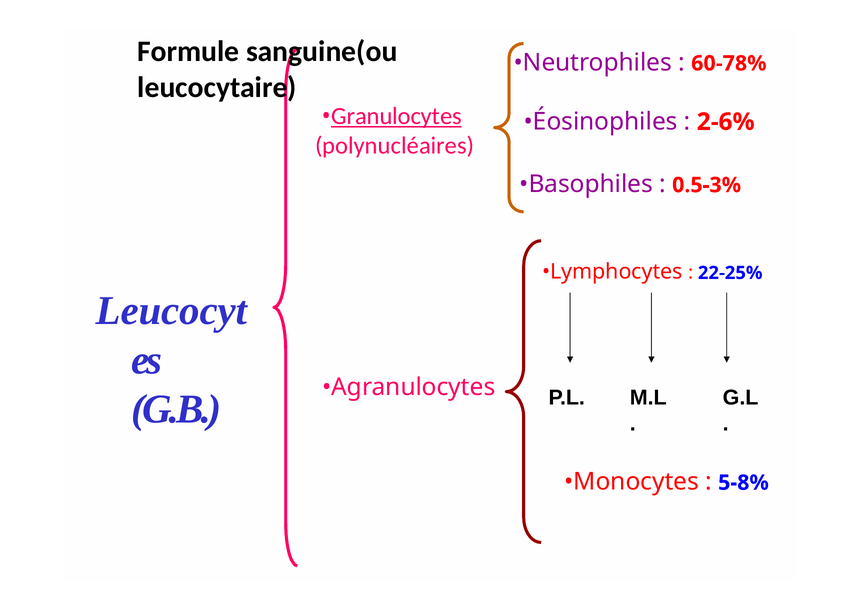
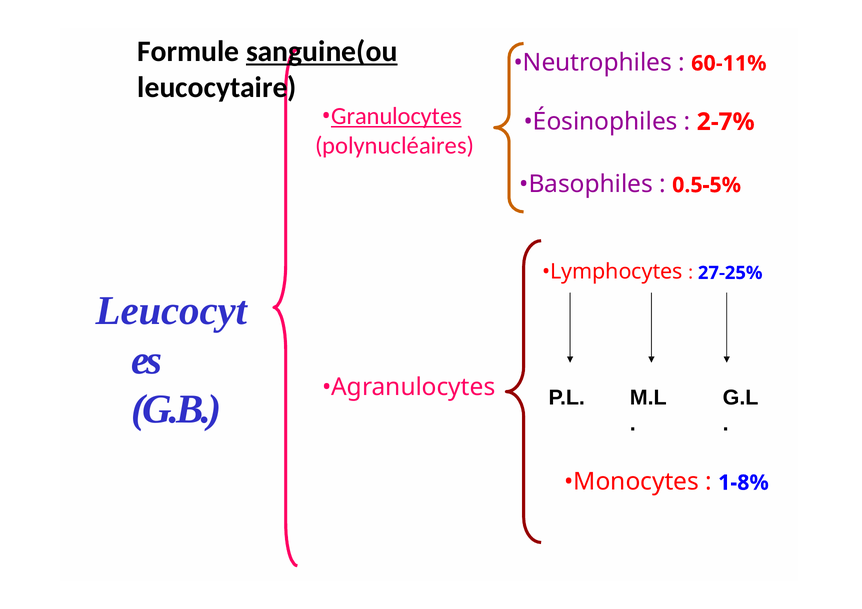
sanguine(ou underline: none -> present
60-78%: 60-78% -> 60-11%
2-6%: 2-6% -> 2-7%
0.5-3%: 0.5-3% -> 0.5-5%
22-25%: 22-25% -> 27-25%
5-8%: 5-8% -> 1-8%
